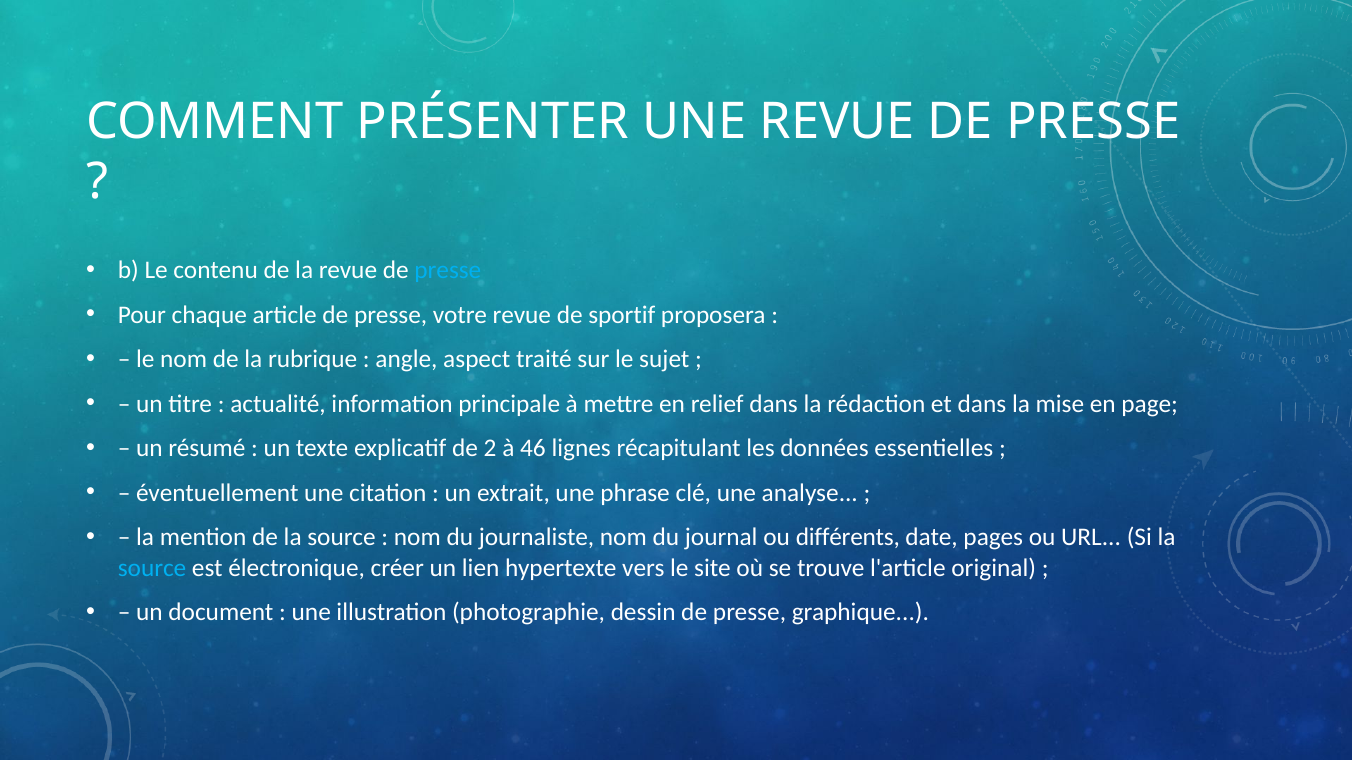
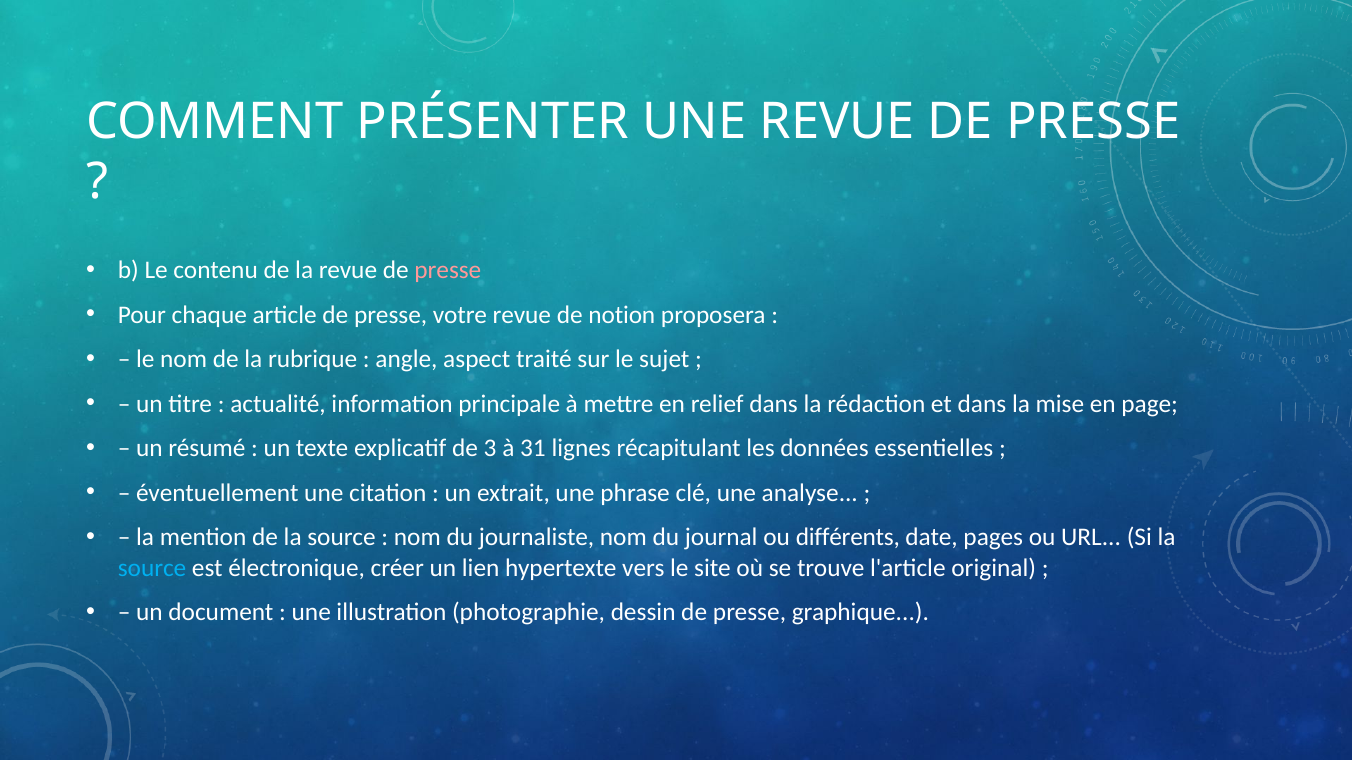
presse at (448, 271) colour: light blue -> pink
sportif: sportif -> notion
2: 2 -> 3
46: 46 -> 31
